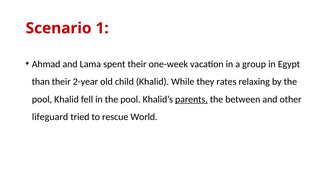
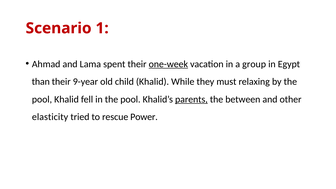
one-week underline: none -> present
2-year: 2-year -> 9-year
rates: rates -> must
lifeguard: lifeguard -> elasticity
World: World -> Power
